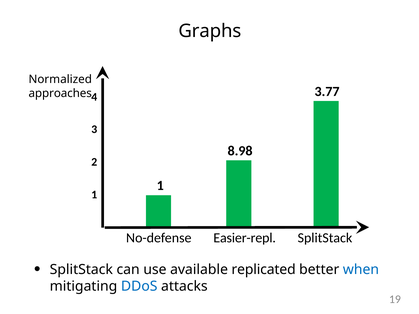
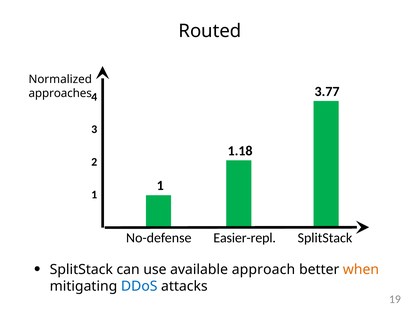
Graphs: Graphs -> Routed
8.98: 8.98 -> 1.18
replicated: replicated -> approach
when colour: blue -> orange
